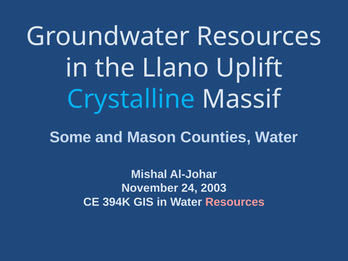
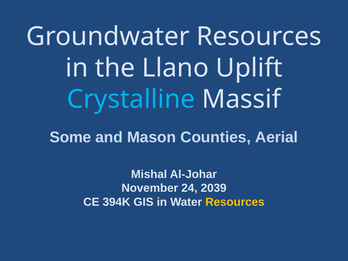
Counties Water: Water -> Aerial
2003: 2003 -> 2039
Resources at (235, 202) colour: pink -> yellow
